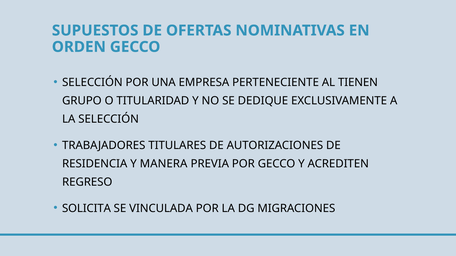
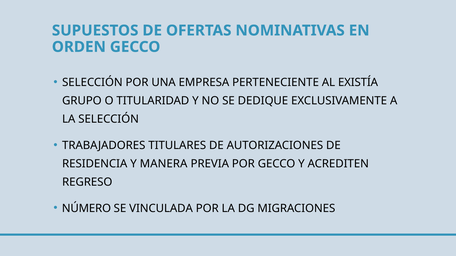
TIENEN: TIENEN -> EXISTÍA
SOLICITA: SOLICITA -> NÚMERO
